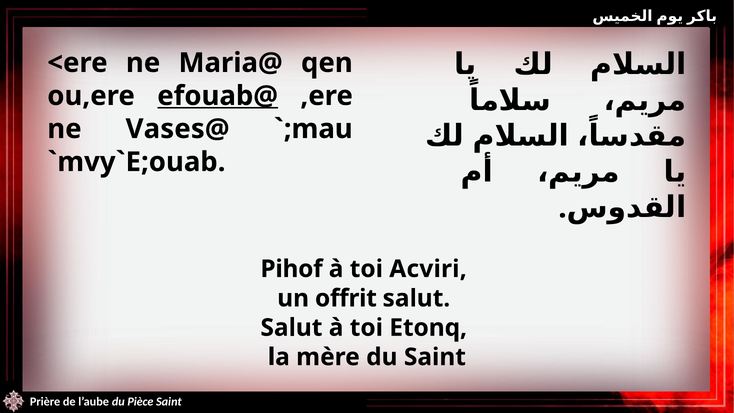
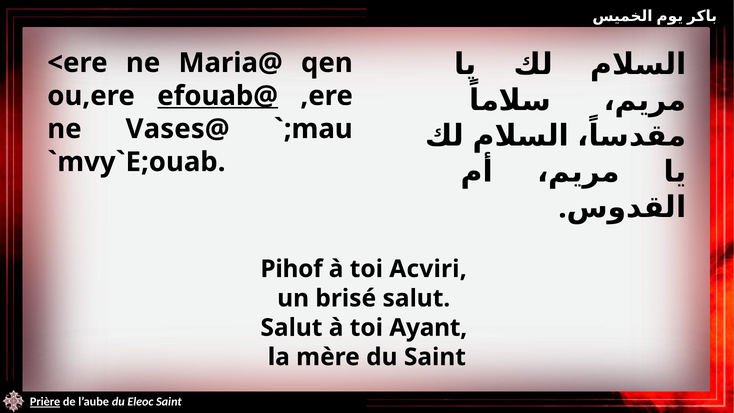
offrit: offrit -> brisé
Etonq: Etonq -> Ayant
Prière underline: none -> present
Pièce: Pièce -> Eleoc
